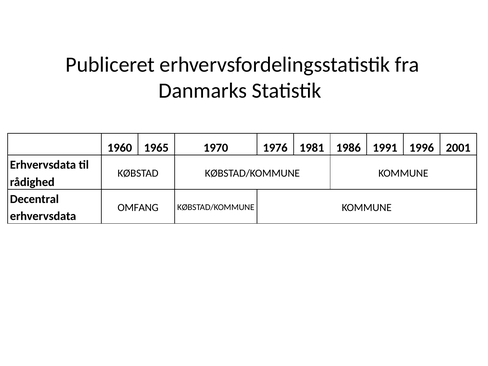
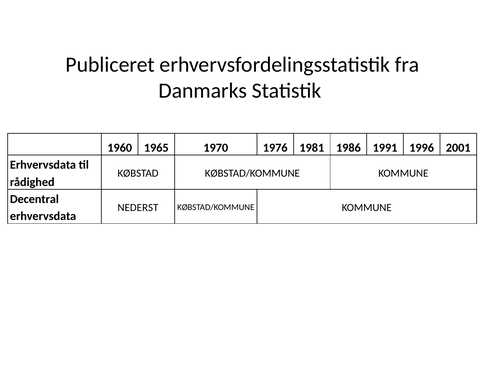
OMFANG: OMFANG -> NEDERST
